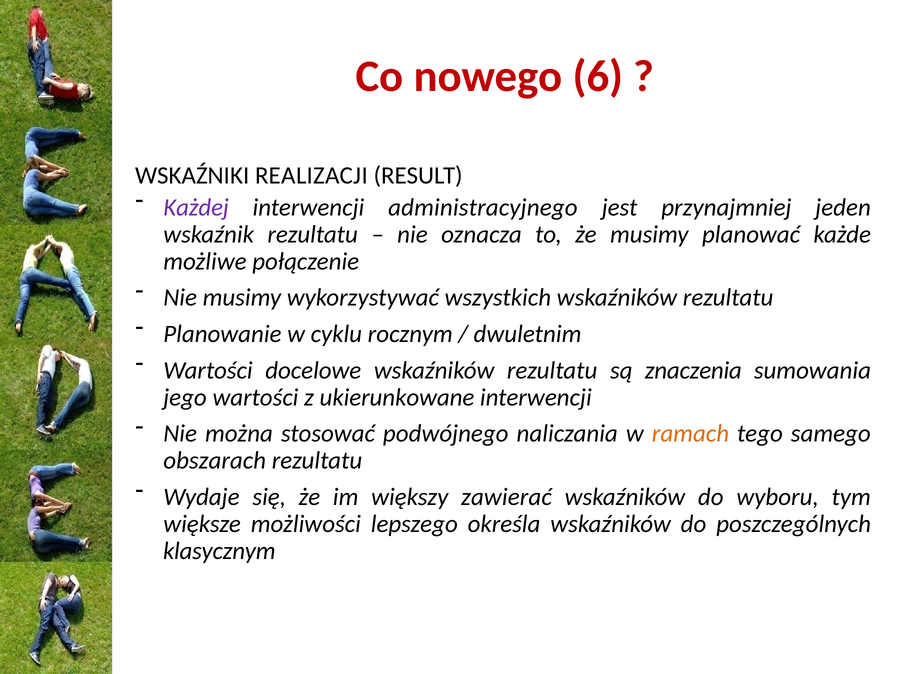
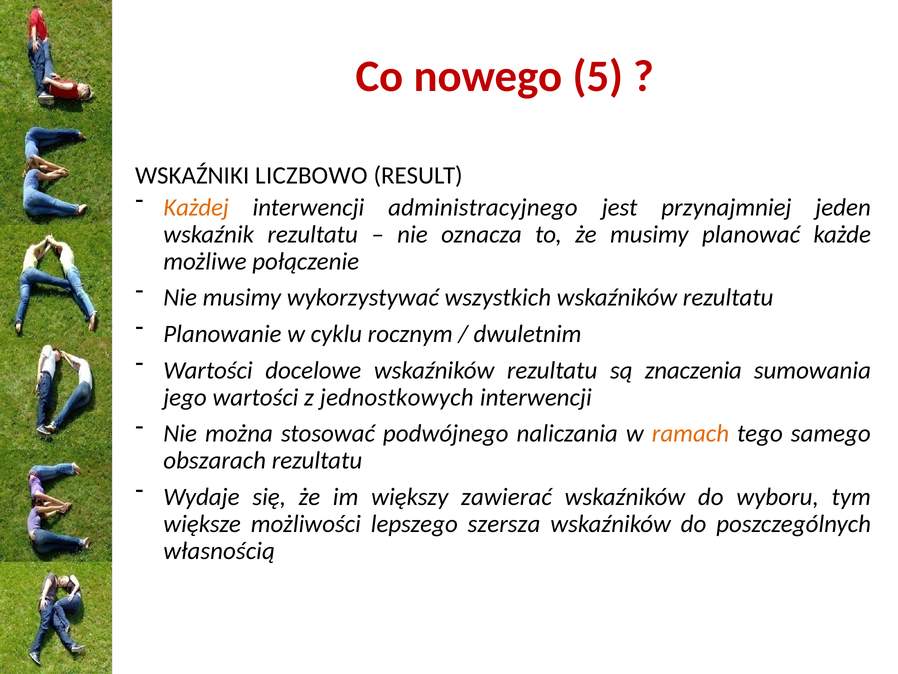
6: 6 -> 5
REALIZACJI: REALIZACJI -> LICZBOWO
Każdej colour: purple -> orange
ukierunkowane: ukierunkowane -> jednostkowych
określa: określa -> szersza
klasycznym: klasycznym -> własnością
